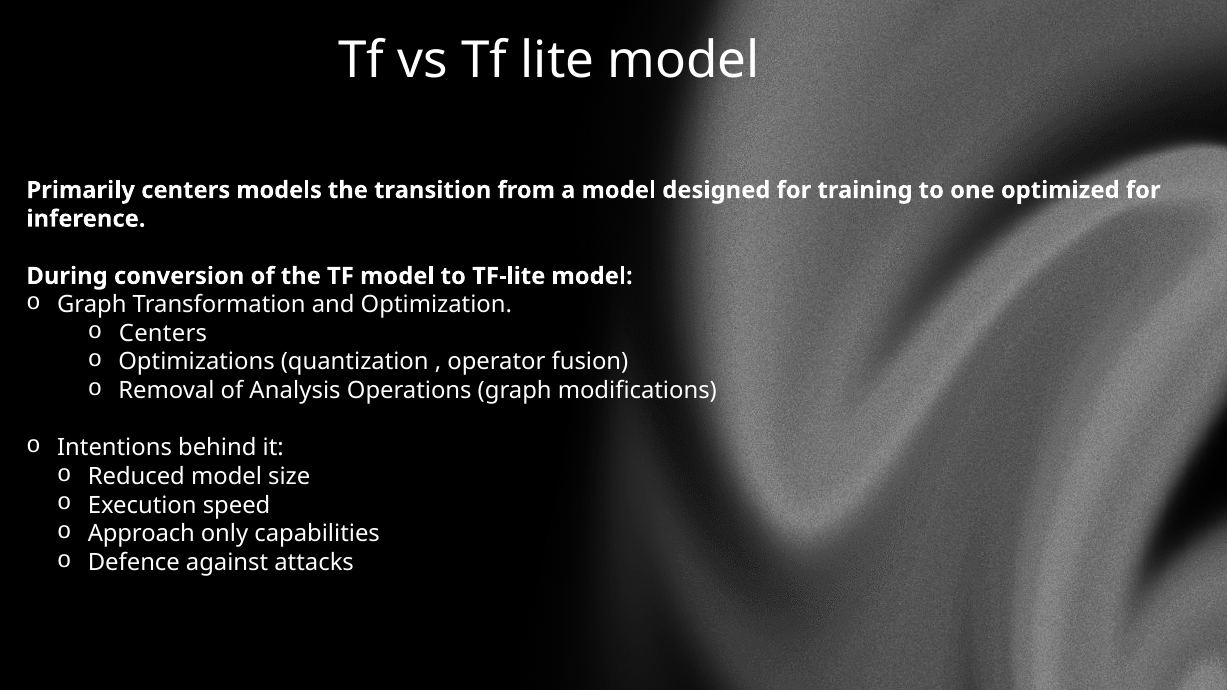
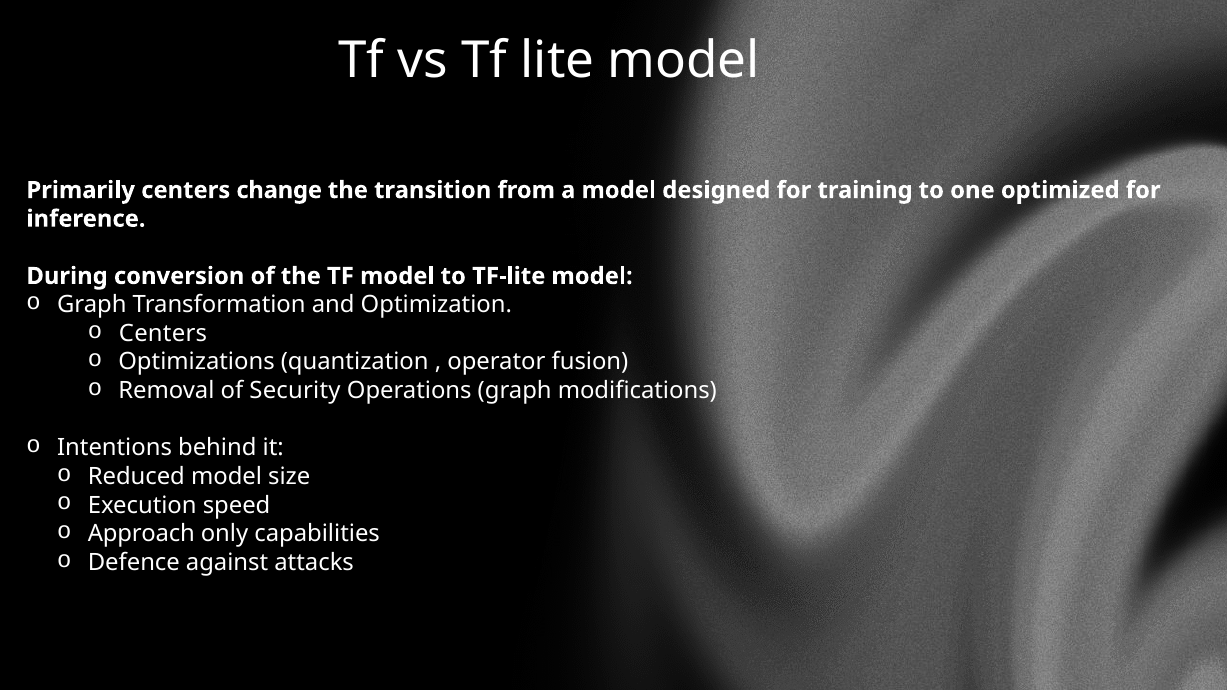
models: models -> change
Analysis: Analysis -> Security
